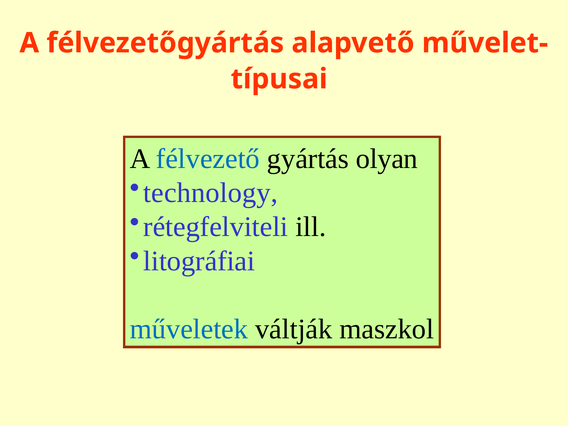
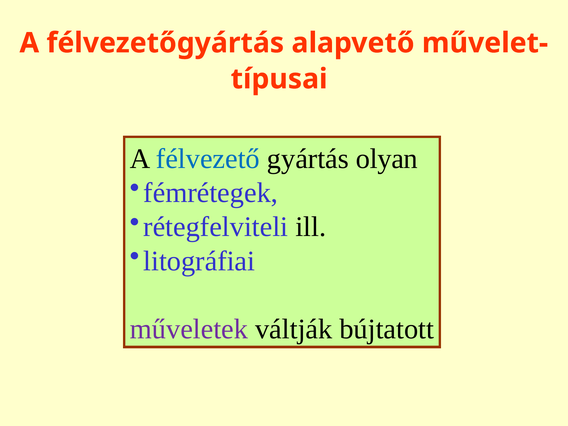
technology: technology -> fémrétegek
műveletek colour: blue -> purple
maszkol: maszkol -> bújtatott
